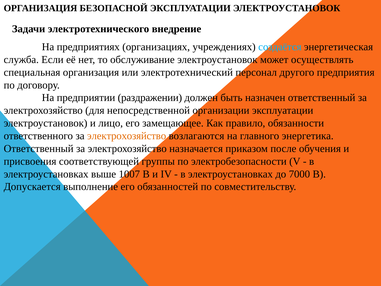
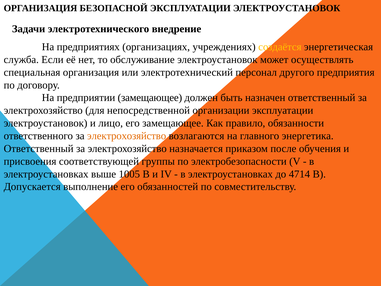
создаётся colour: light blue -> yellow
предприятии раздражении: раздражении -> замещающее
1007: 1007 -> 1005
7000: 7000 -> 4714
